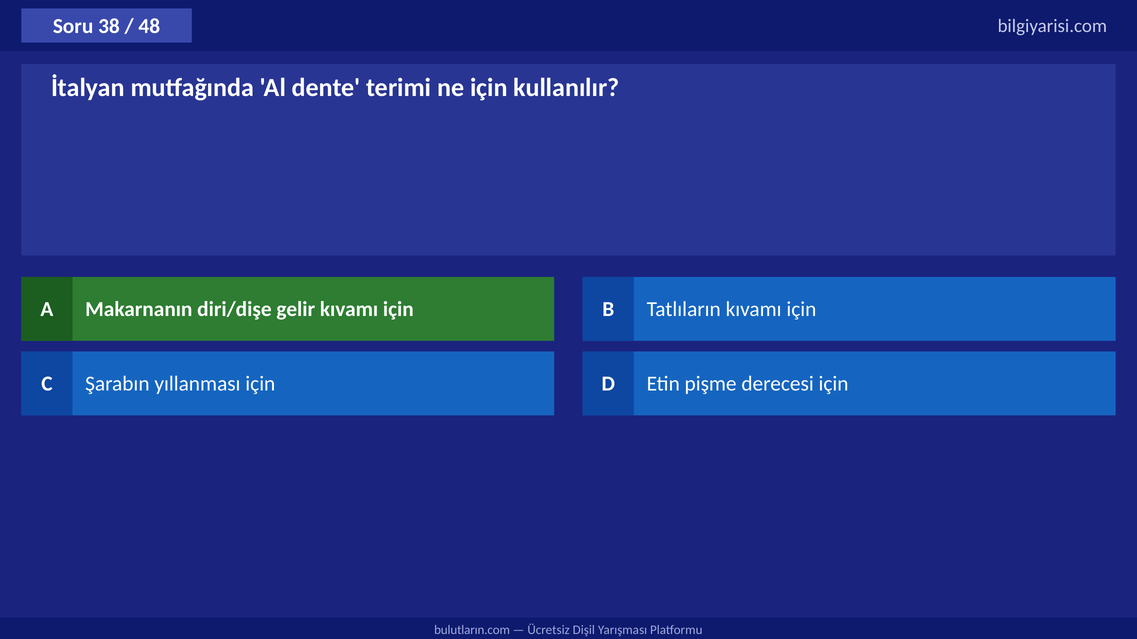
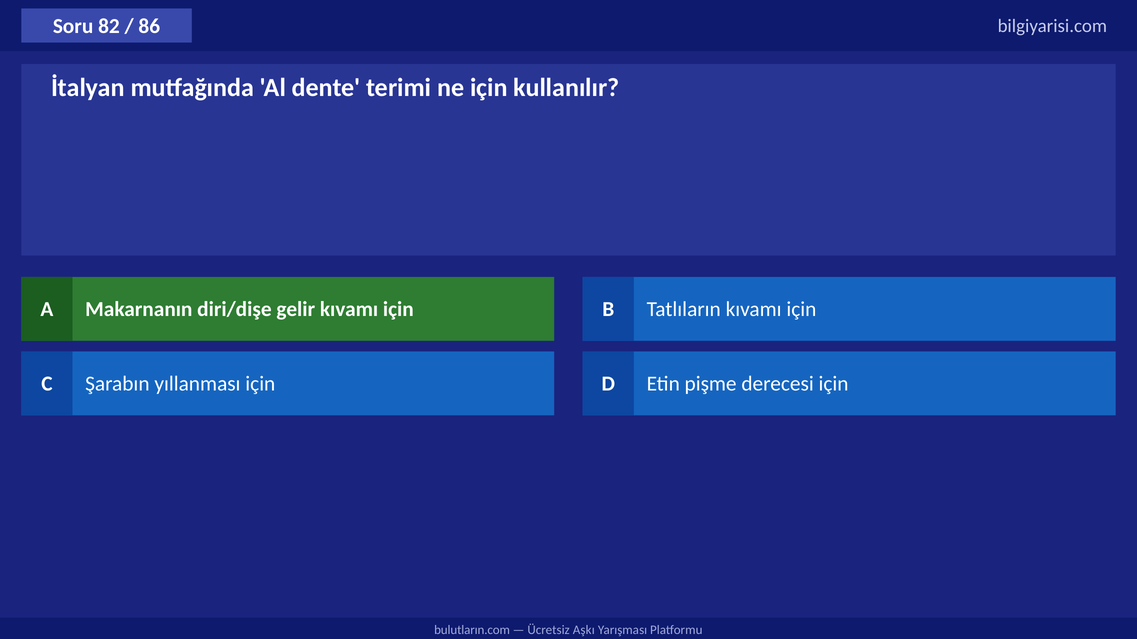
38: 38 -> 82
48: 48 -> 86
Dişil: Dişil -> Aşkı
